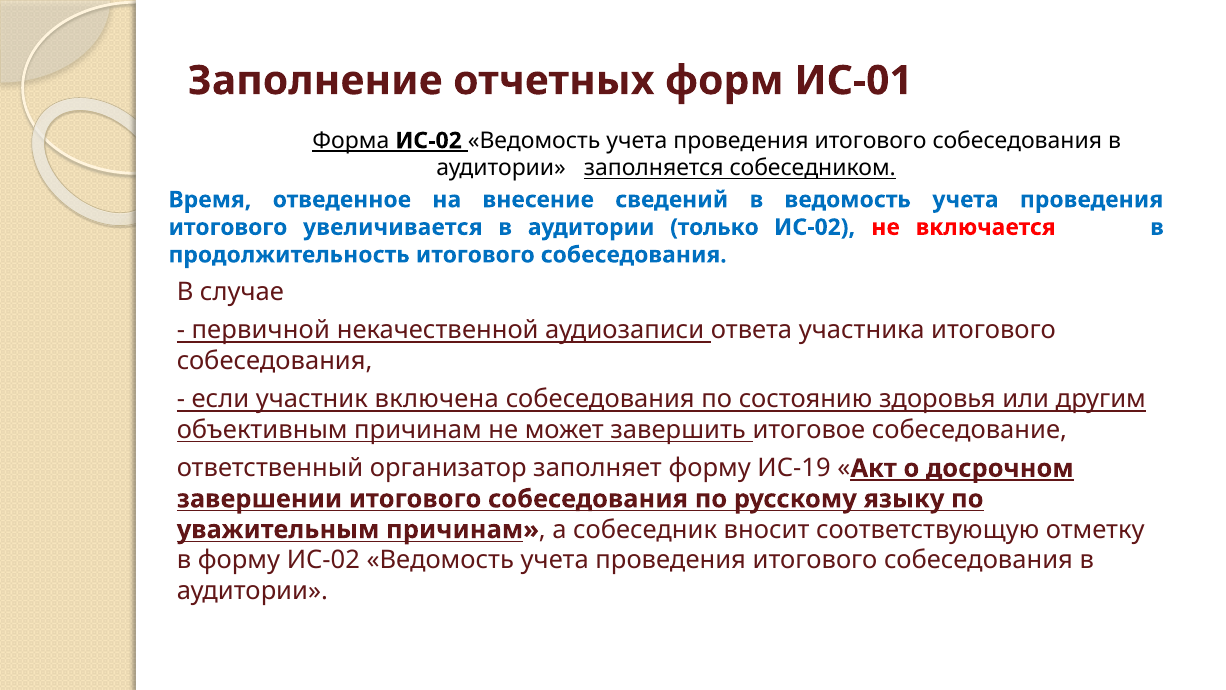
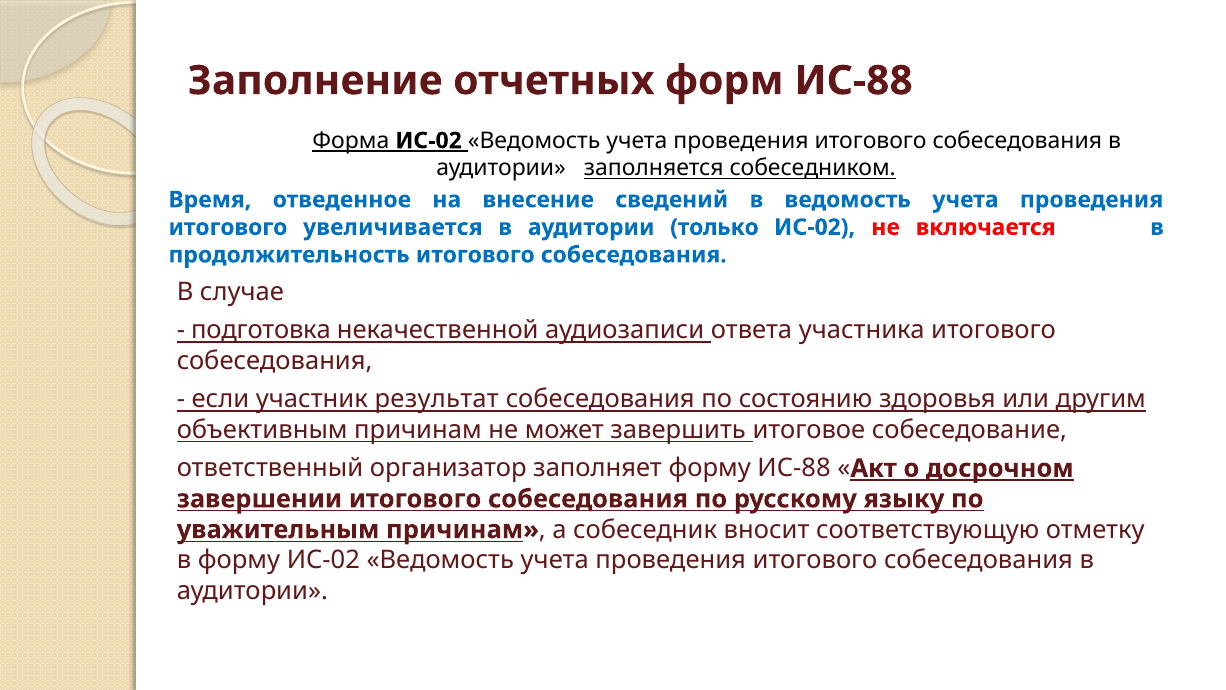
форм ИС-01: ИС-01 -> ИС-88
первичной: первичной -> подготовка
включена: включена -> результат
форму ИС-19: ИС-19 -> ИС-88
